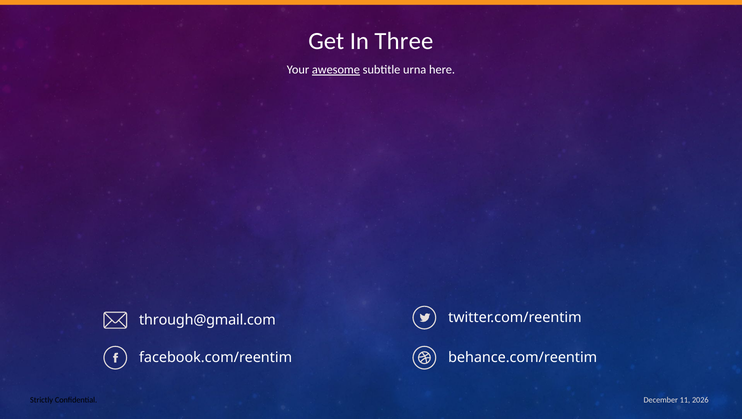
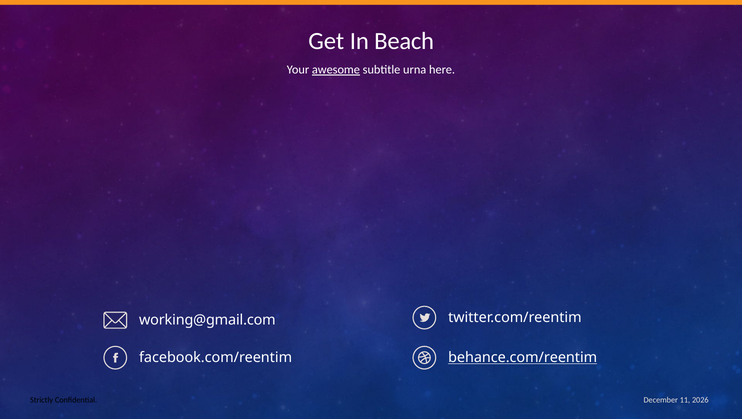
Three: Three -> Beach
through@gmail.com: through@gmail.com -> working@gmail.com
behance.com/reentim underline: none -> present
